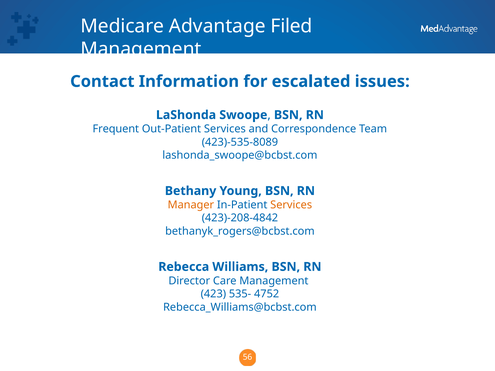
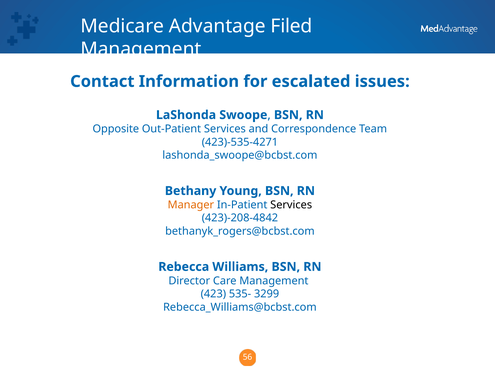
Frequent: Frequent -> Opposite
423)-535-8089: 423)-535-8089 -> 423)-535-4271
Services at (291, 205) colour: orange -> black
4752: 4752 -> 3299
